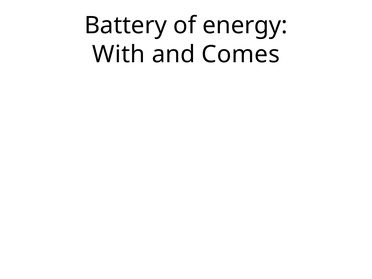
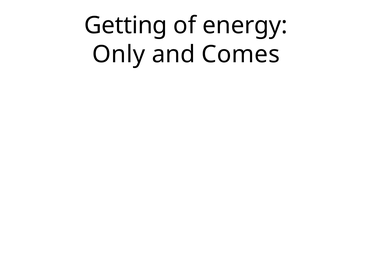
Battery: Battery -> Getting
With: With -> Only
